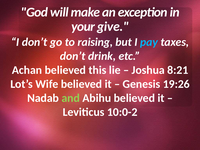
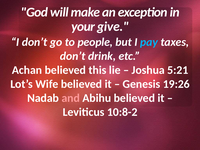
raising: raising -> people
8:21: 8:21 -> 5:21
and colour: light green -> pink
10:0-2: 10:0-2 -> 10:8-2
